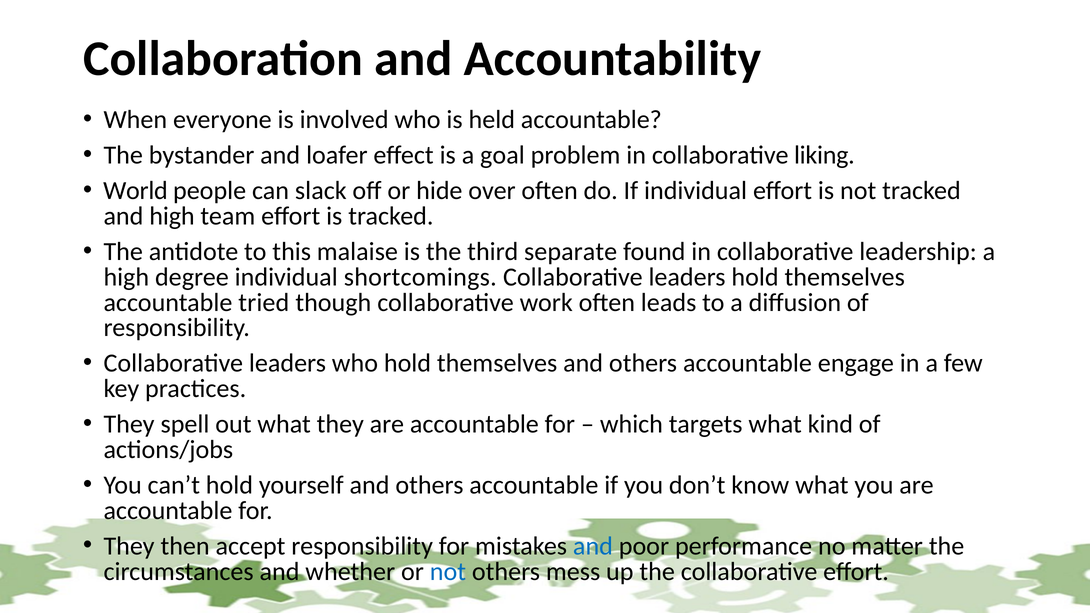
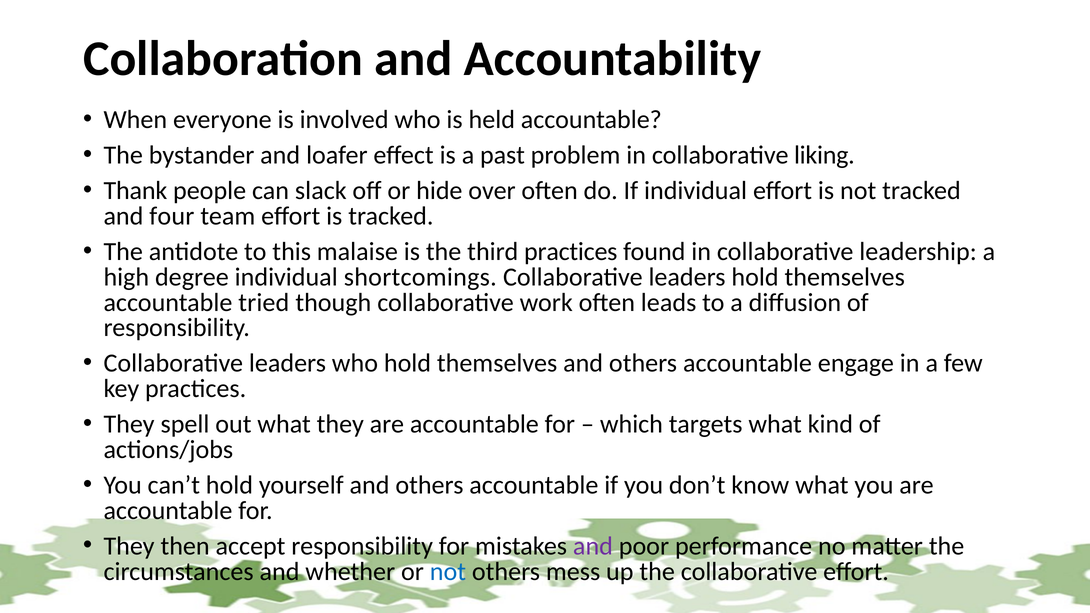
goal: goal -> past
World: World -> Thank
and high: high -> four
third separate: separate -> practices
and at (593, 546) colour: blue -> purple
